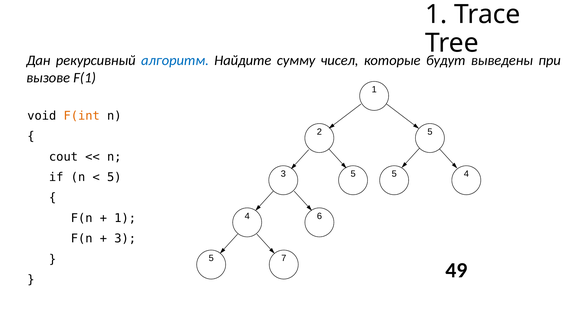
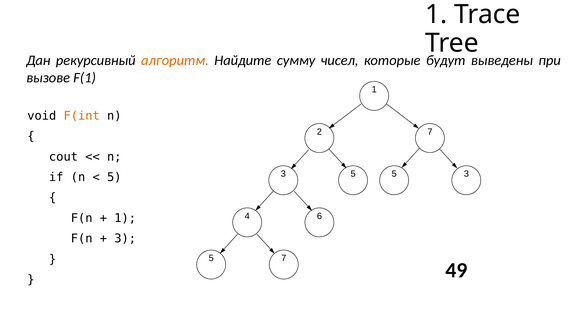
алгоритм colour: blue -> orange
2 5: 5 -> 7
4 at (466, 174): 4 -> 3
